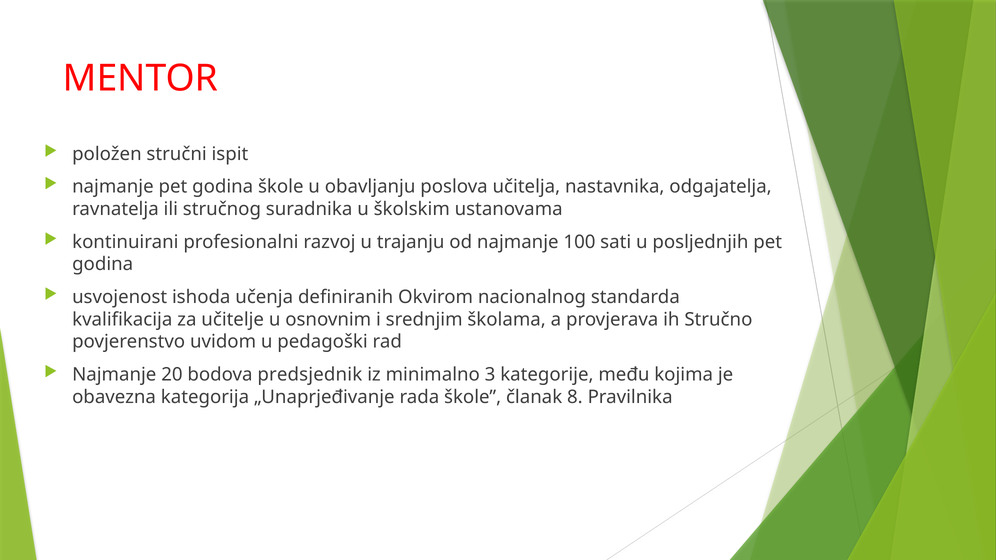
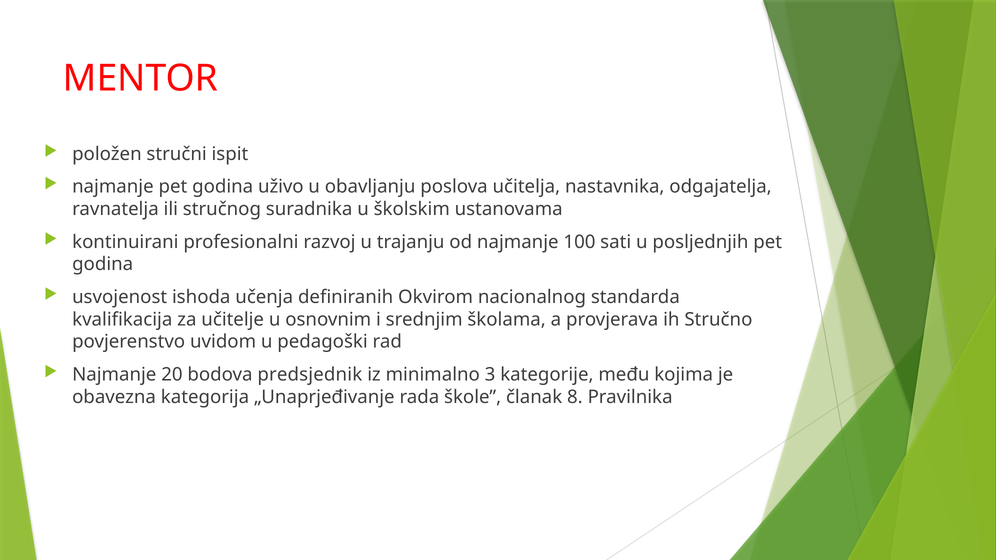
godina škole: škole -> uživo
